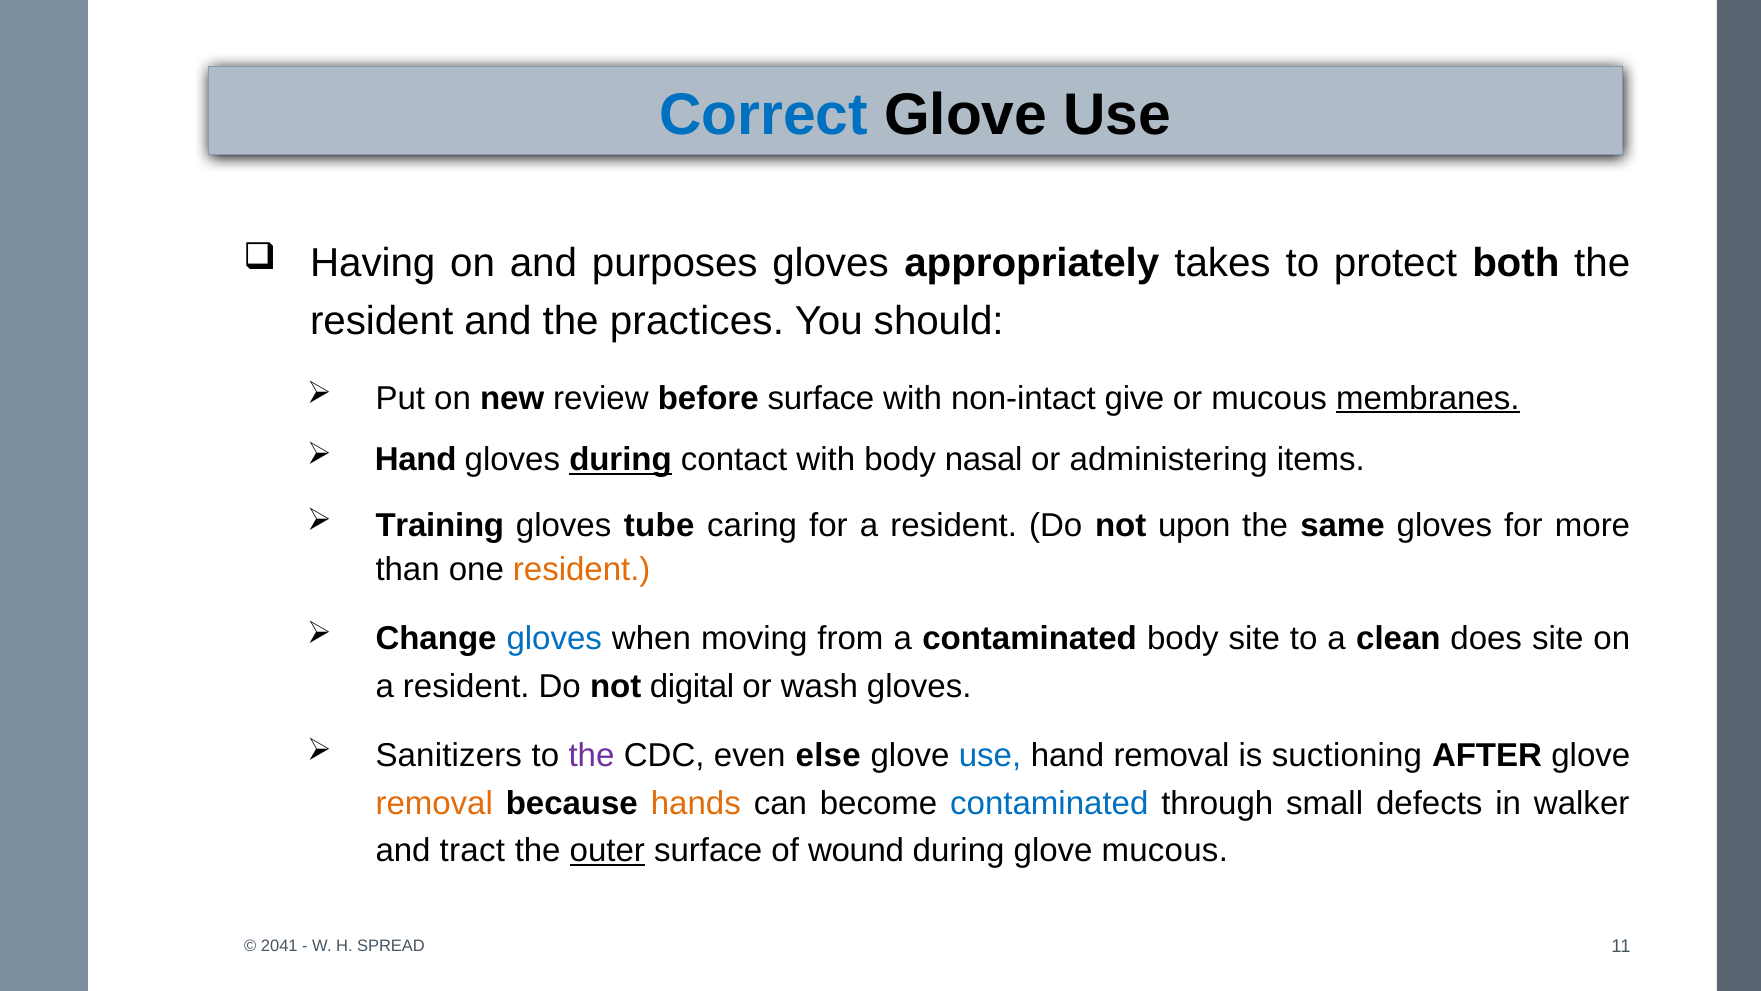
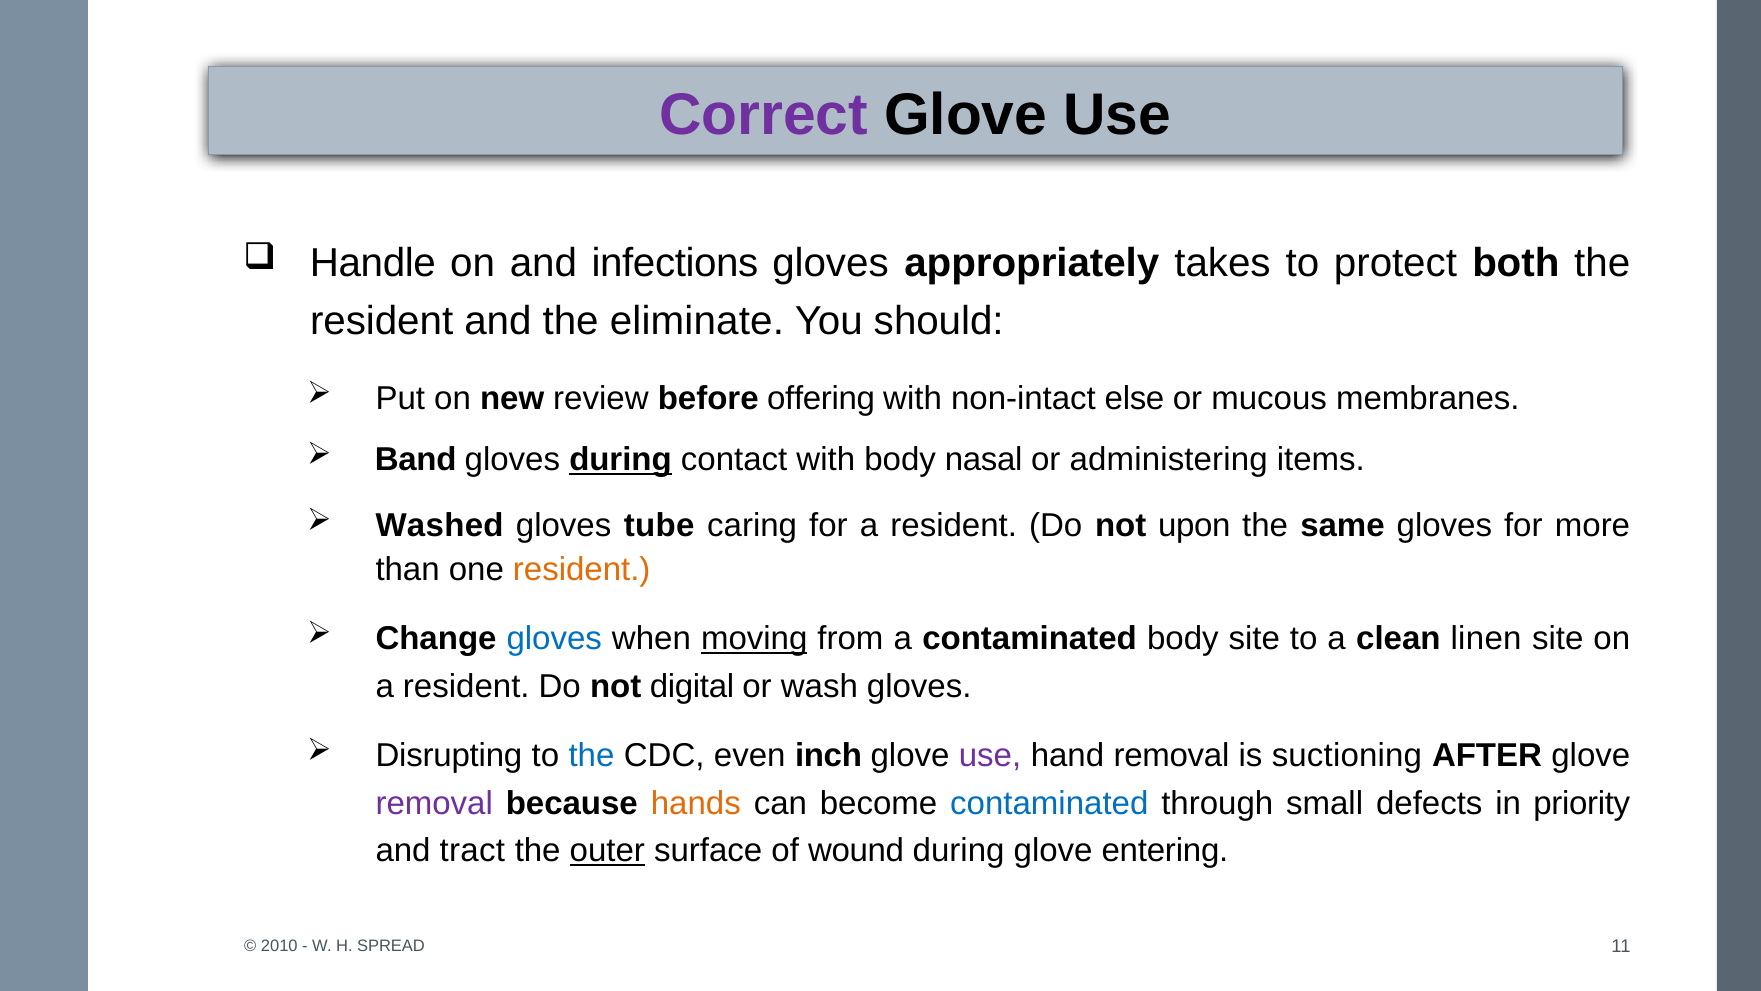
Correct colour: blue -> purple
Having: Having -> Handle
purposes: purposes -> infections
practices: practices -> eliminate
before surface: surface -> offering
give: give -> else
membranes underline: present -> none
Hand at (416, 460): Hand -> Band
Training: Training -> Washed
moving underline: none -> present
does: does -> linen
Sanitizers: Sanitizers -> Disrupting
the at (592, 756) colour: purple -> blue
else: else -> inch
use at (990, 756) colour: blue -> purple
removal at (434, 803) colour: orange -> purple
walker: walker -> priority
glove mucous: mucous -> entering
2041: 2041 -> 2010
